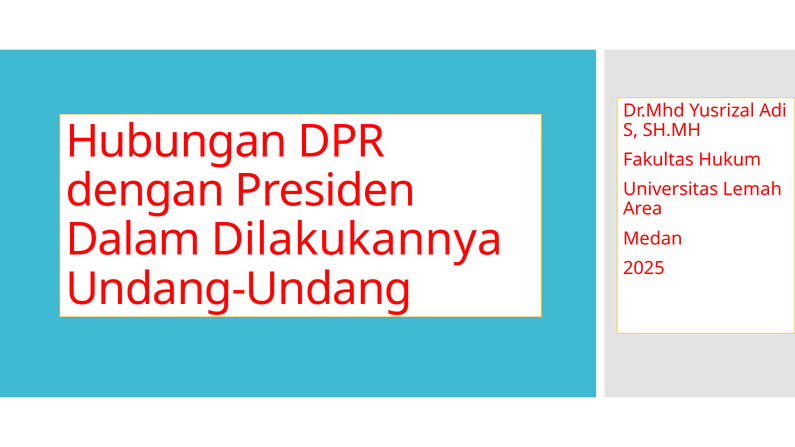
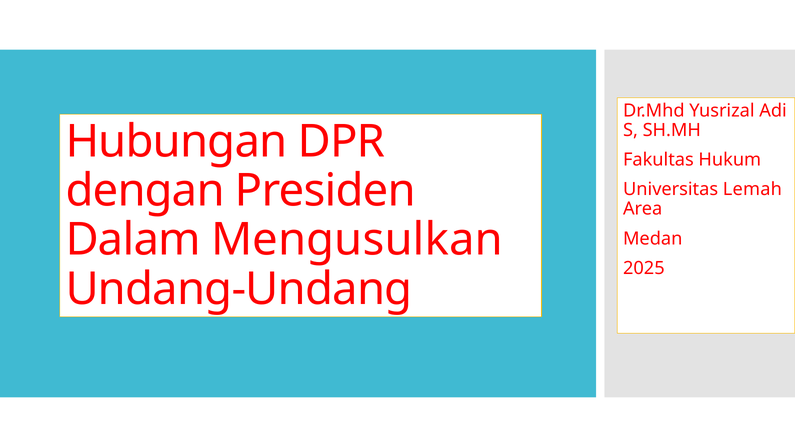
Dilakukannya: Dilakukannya -> Mengusulkan
